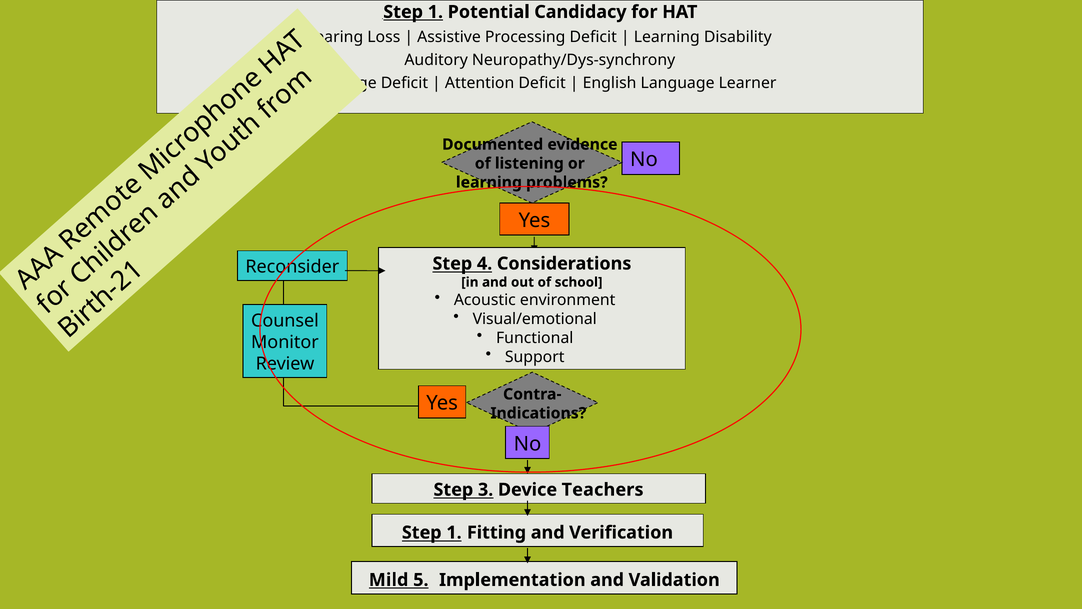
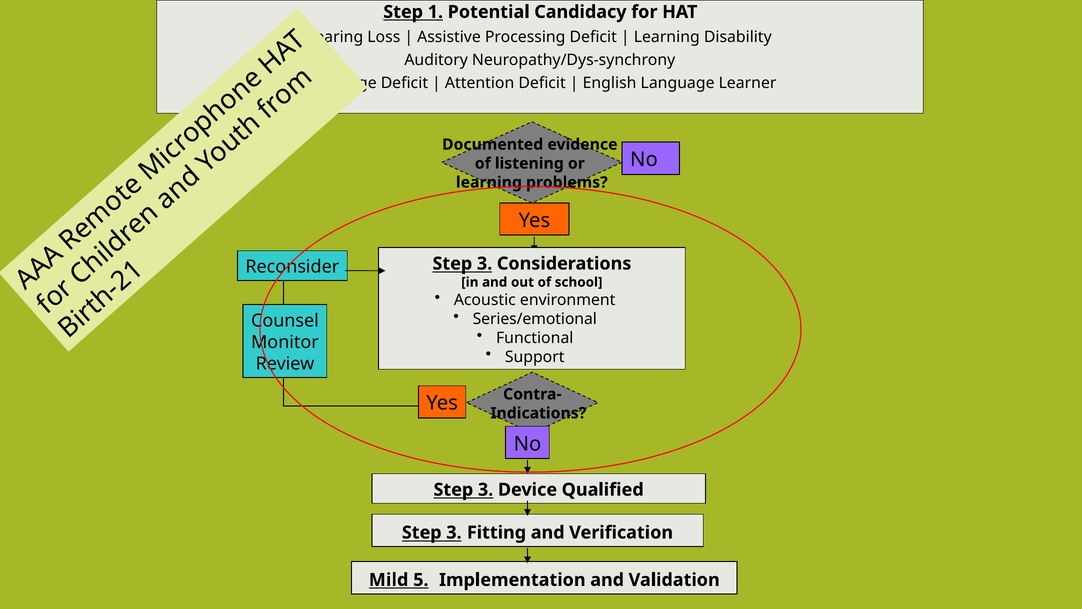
4 at (485, 263): 4 -> 3
Visual/emotional: Visual/emotional -> Series/emotional
Teachers: Teachers -> Qualified
1 at (454, 532): 1 -> 3
